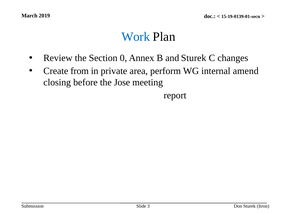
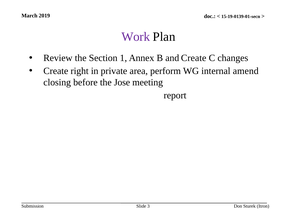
Work colour: blue -> purple
0: 0 -> 1
B and Sturek: Sturek -> Create
from: from -> right
